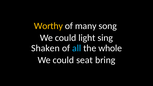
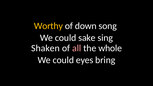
many: many -> down
light: light -> sake
all colour: light blue -> pink
seat: seat -> eyes
